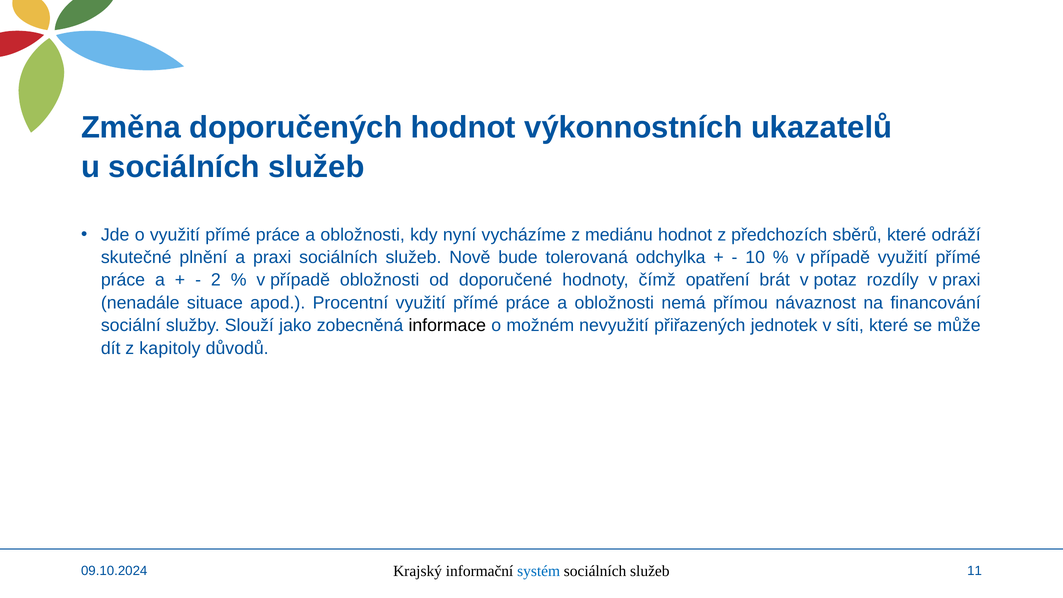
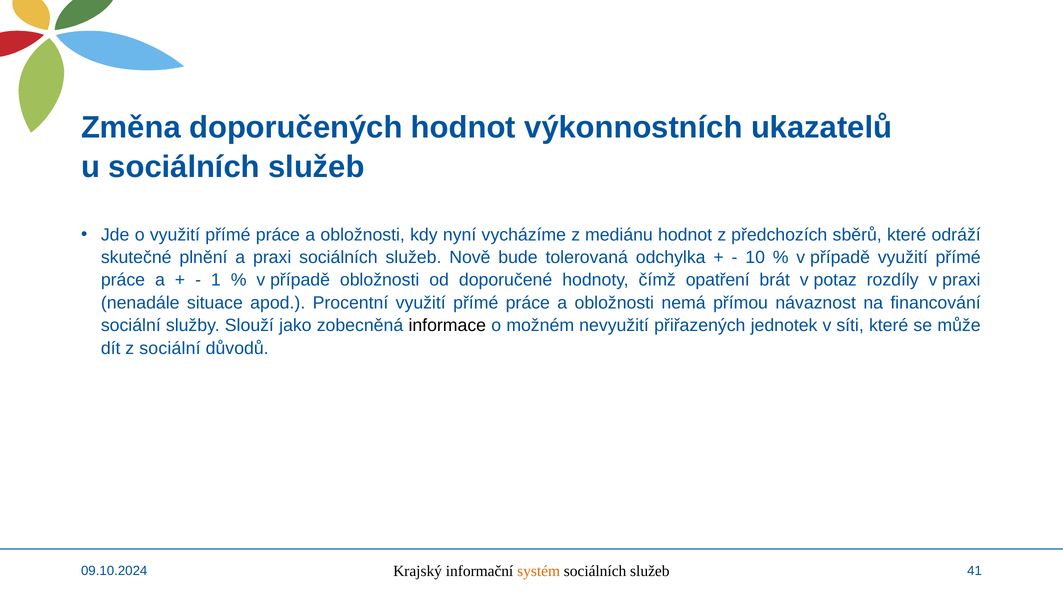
2: 2 -> 1
z kapitoly: kapitoly -> sociální
systém colour: blue -> orange
11: 11 -> 41
